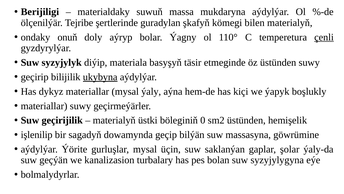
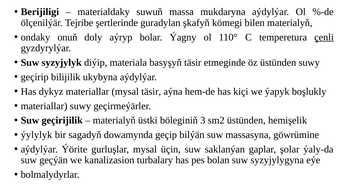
ukybyna underline: present -> none
mysal ýaly: ýaly -> täsir
0: 0 -> 3
işlenilip: işlenilip -> ýylylyk
